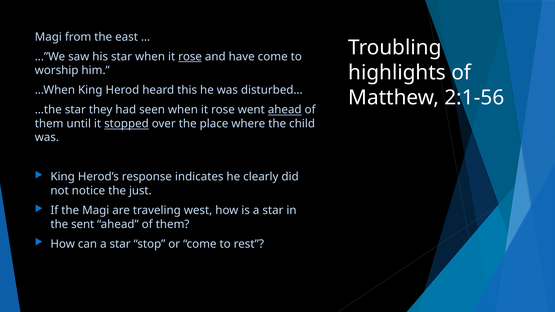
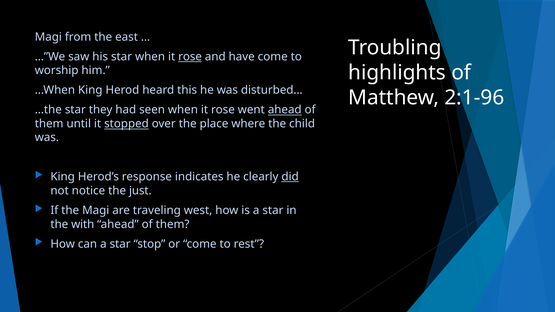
2:1-56: 2:1-56 -> 2:1-96
did underline: none -> present
sent: sent -> with
